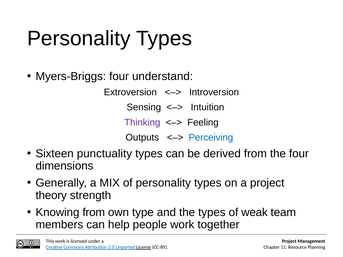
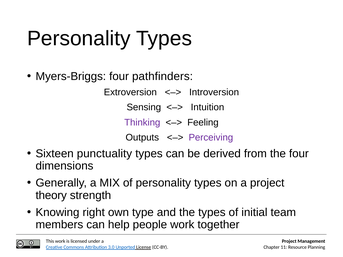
understand: understand -> pathfinders
Perceiving colour: blue -> purple
Knowing from: from -> right
weak: weak -> initial
